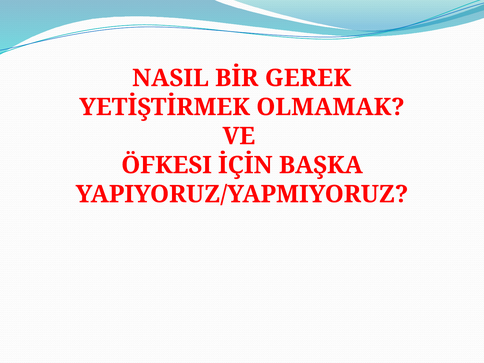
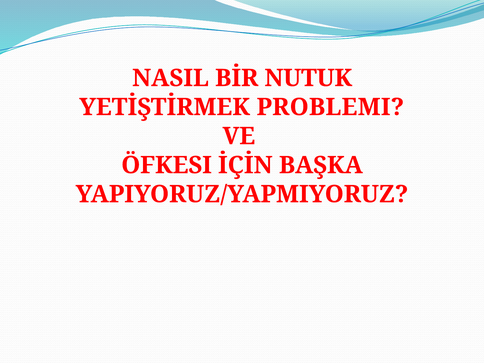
GEREK: GEREK -> NUTUK
OLMAMAK: OLMAMAK -> PROBLEMI
